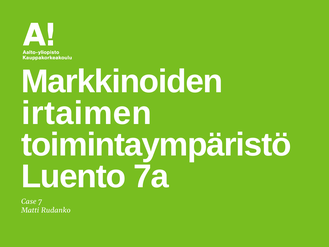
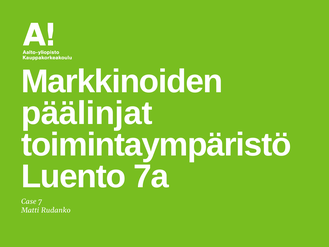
irtaimen: irtaimen -> päälinjat
